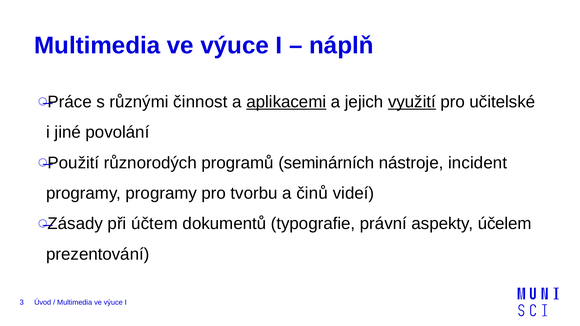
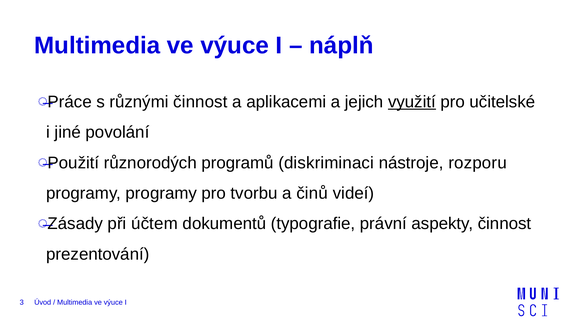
aplikacemi underline: present -> none
seminárních: seminárních -> diskriminaci
incident: incident -> rozporu
aspekty účelem: účelem -> činnost
